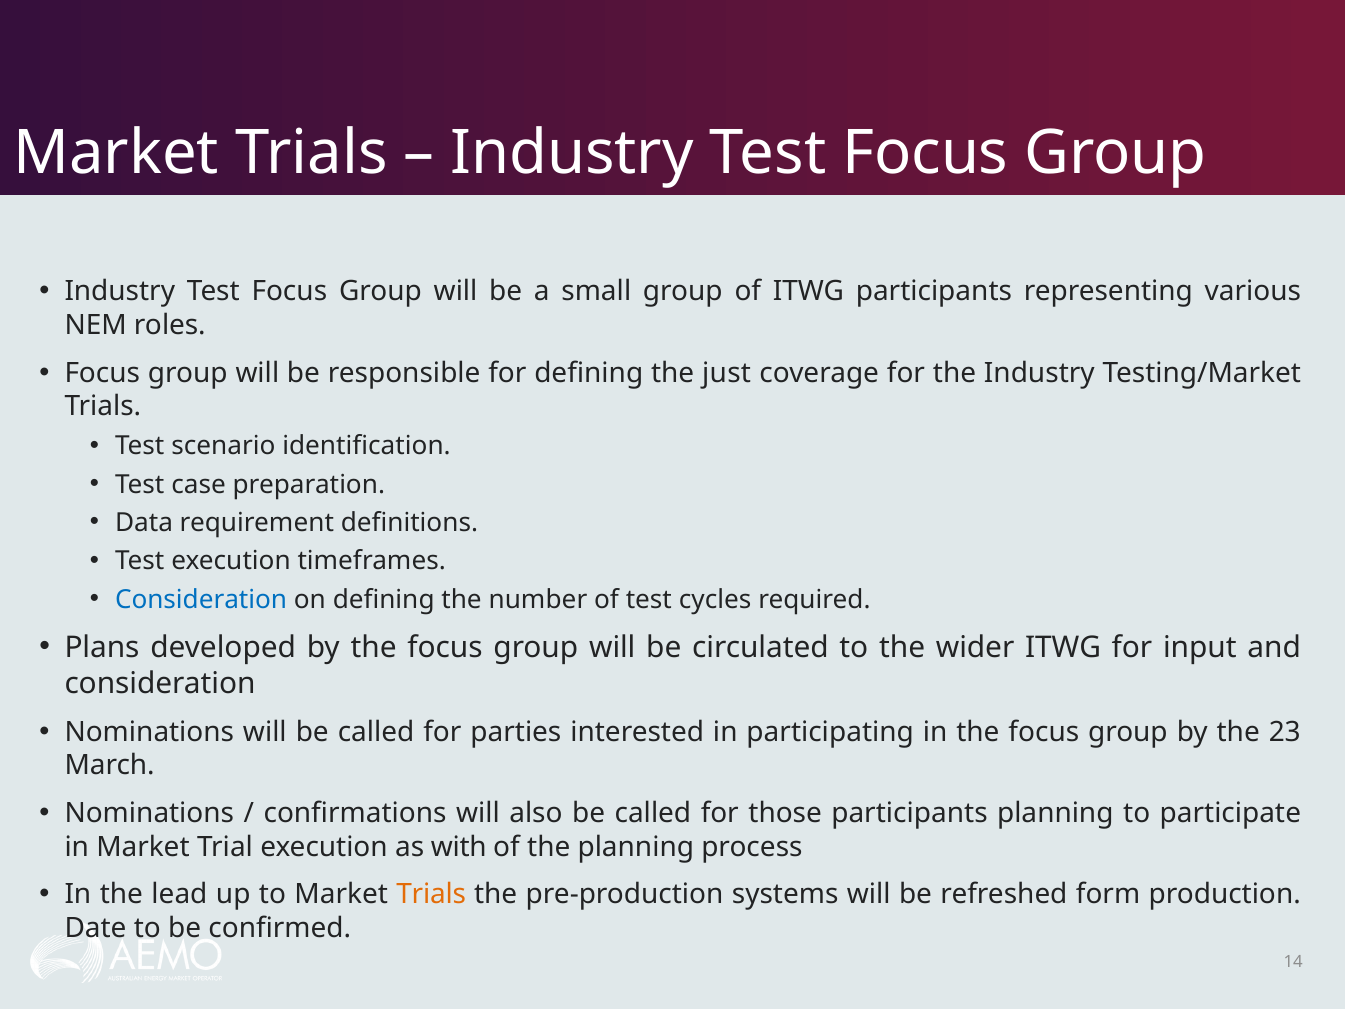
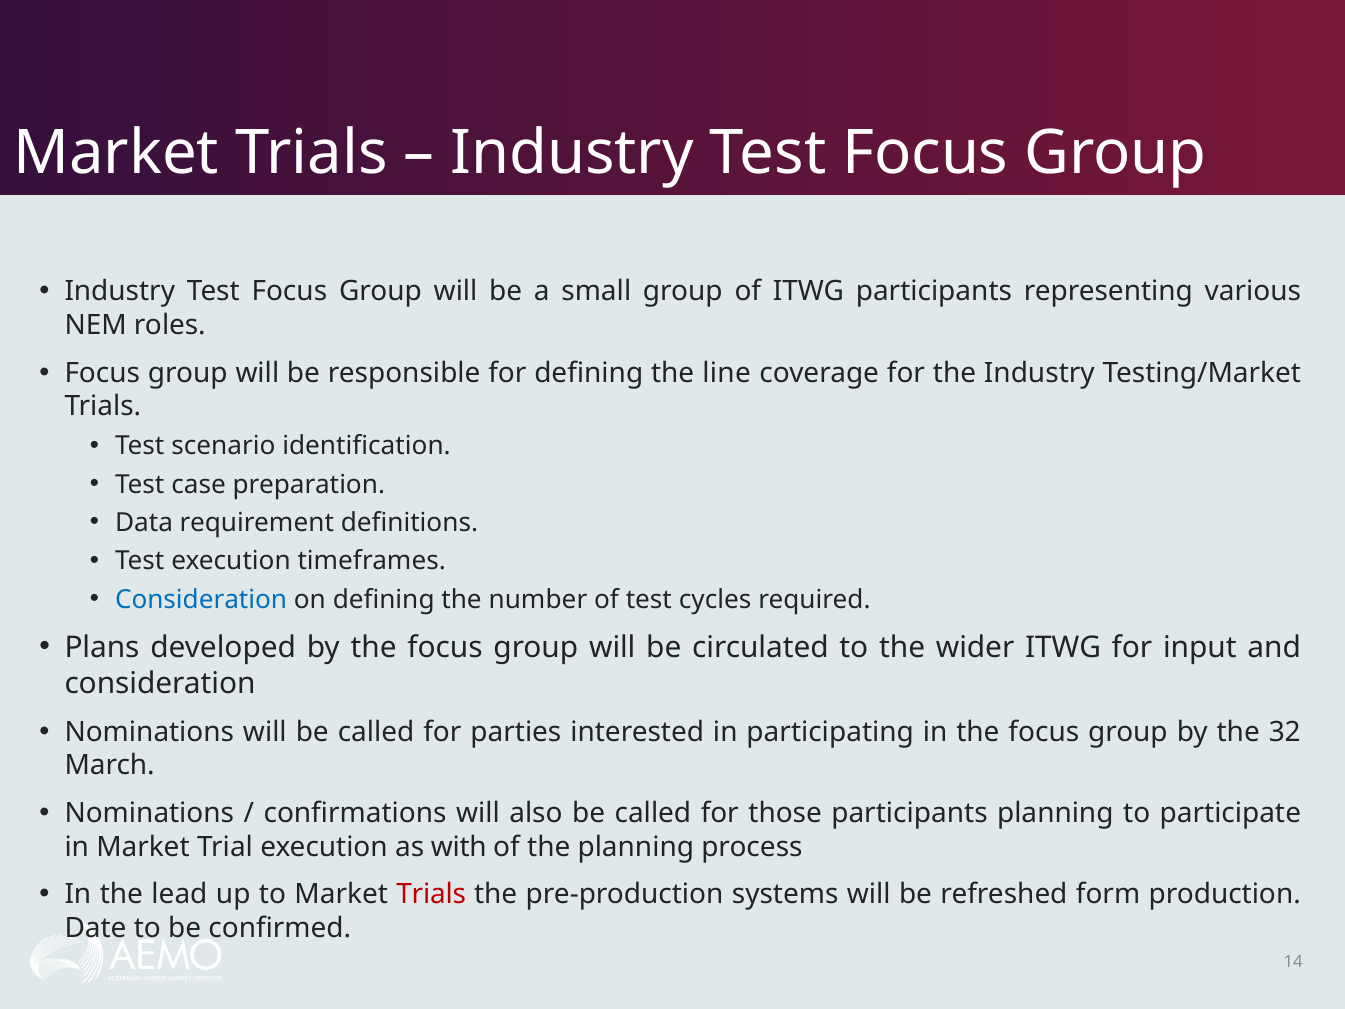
just: just -> line
23: 23 -> 32
Trials at (431, 894) colour: orange -> red
